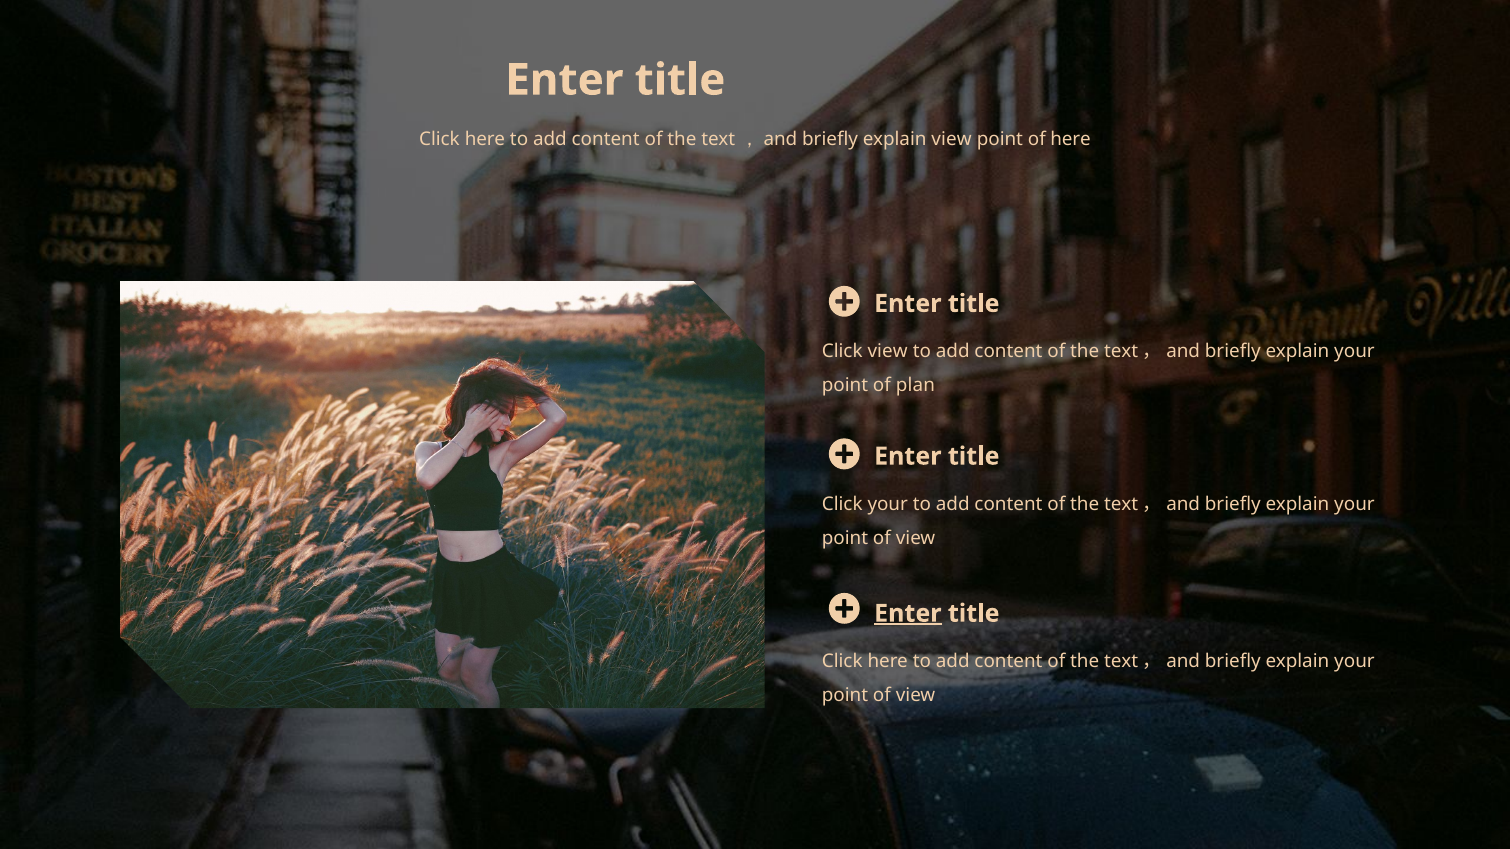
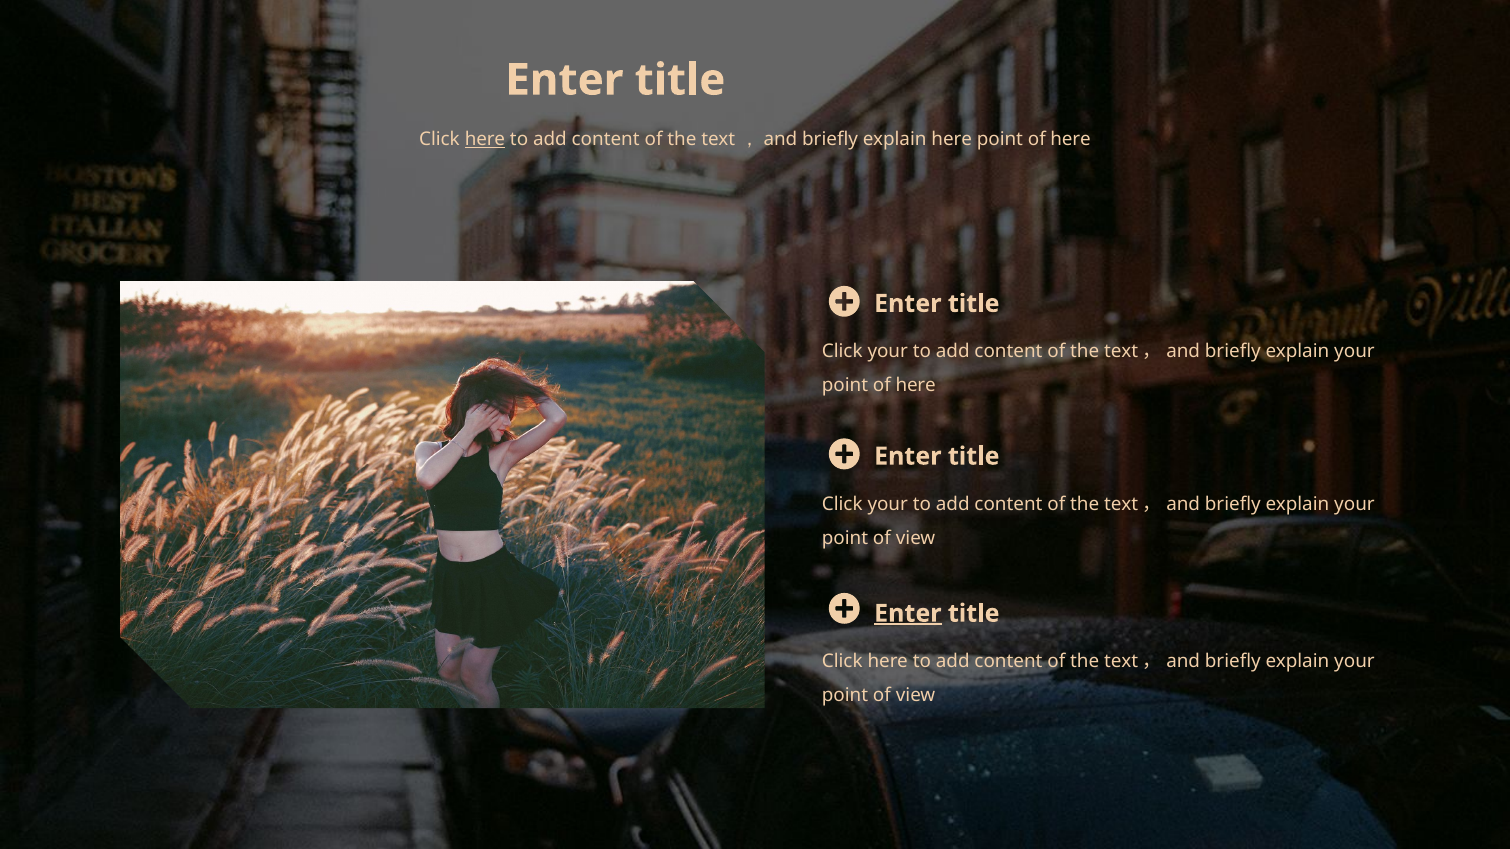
here at (485, 139) underline: none -> present
explain view: view -> here
view at (888, 352): view -> your
plan at (915, 386): plan -> here
